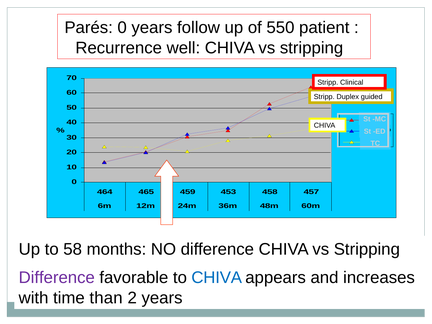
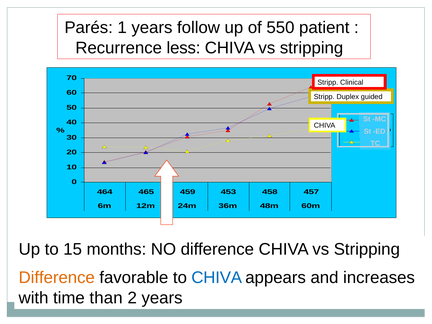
Parés 0: 0 -> 1
well: well -> less
58: 58 -> 15
Difference at (57, 278) colour: purple -> orange
